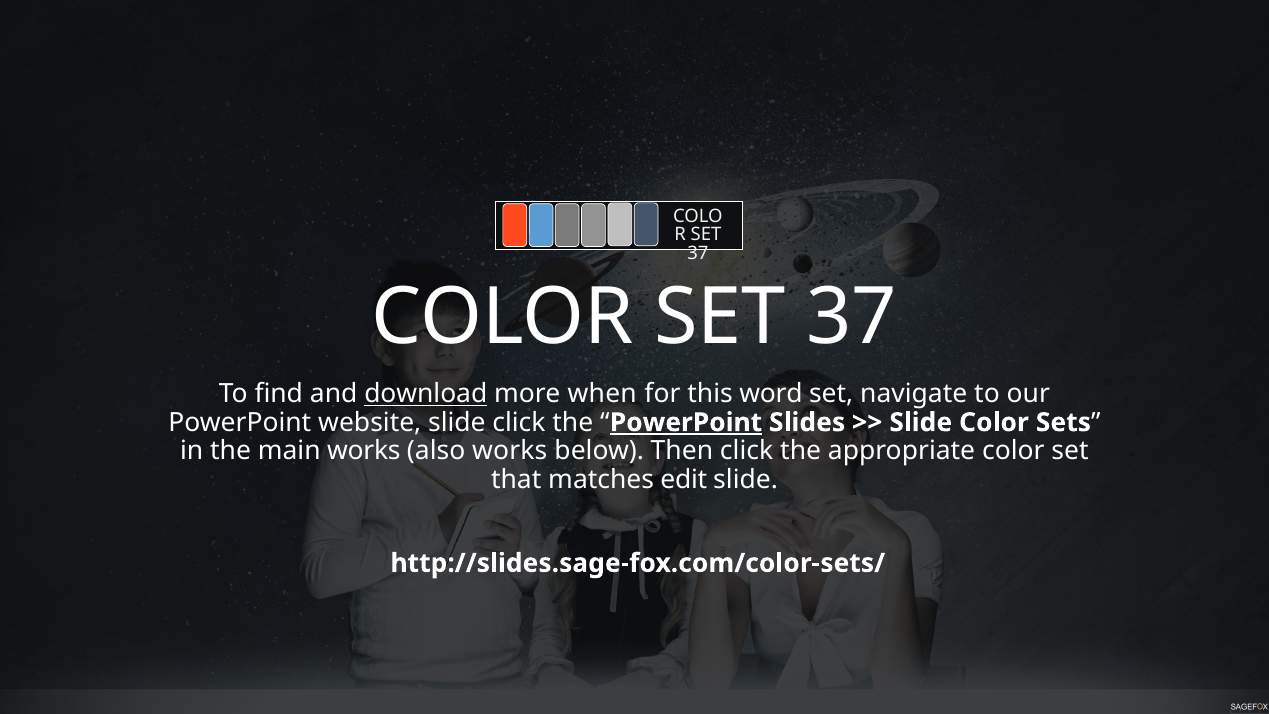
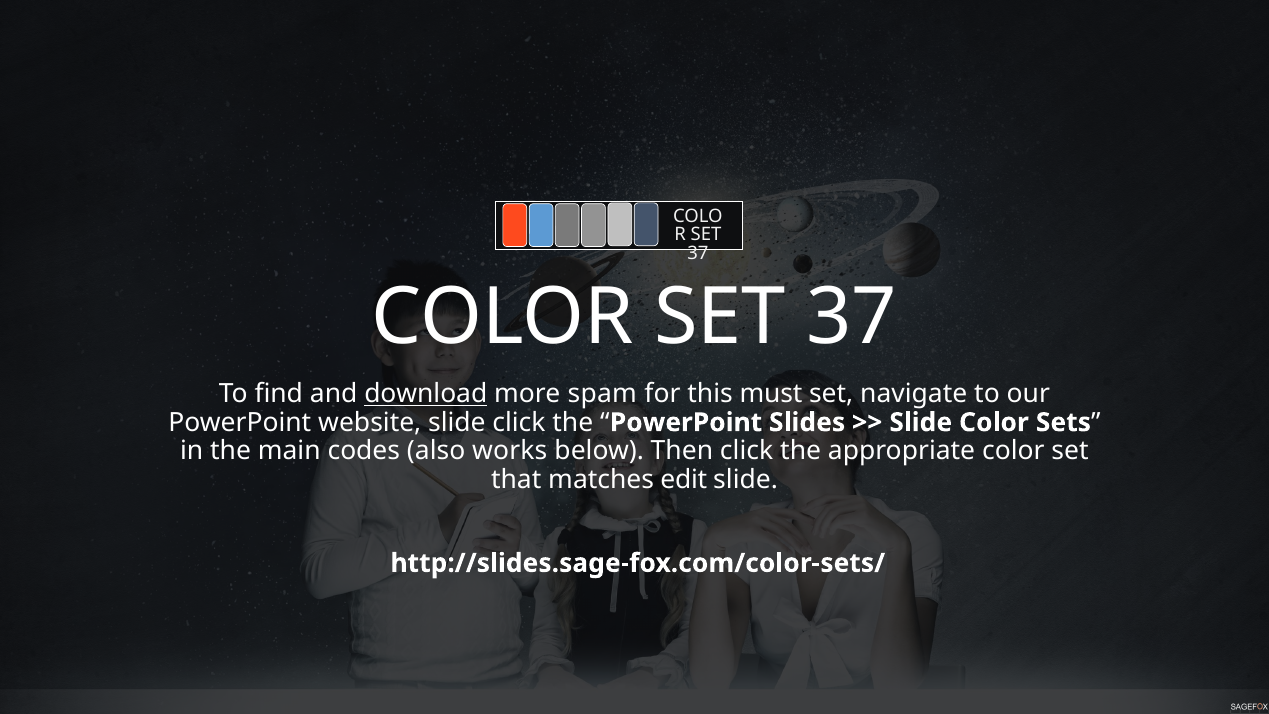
when: when -> spam
word: word -> must
PowerPoint at (686, 422) underline: present -> none
main works: works -> codes
